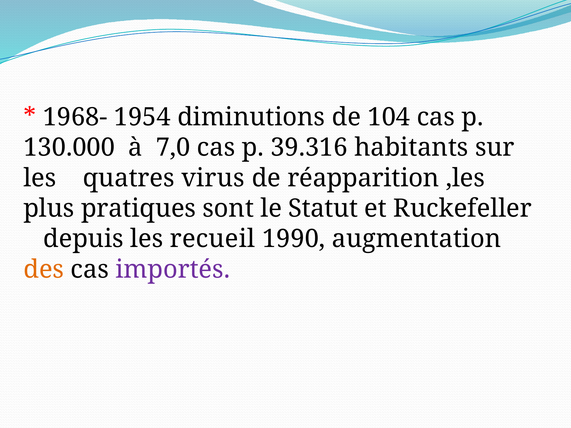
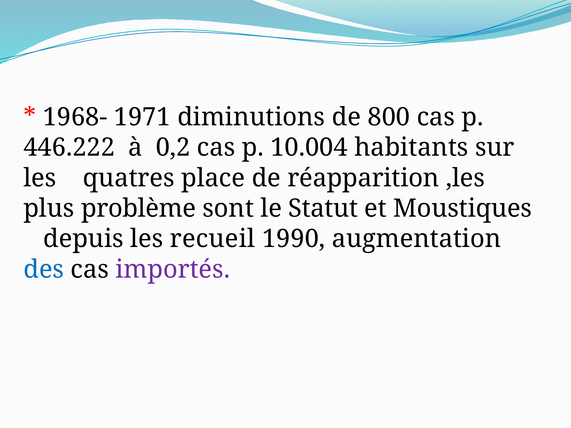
1954: 1954 -> 1971
104: 104 -> 800
130.000: 130.000 -> 446.222
7,0: 7,0 -> 0,2
39.316: 39.316 -> 10.004
virus: virus -> place
pratiques: pratiques -> problème
Ruckefeller: Ruckefeller -> Moustiques
des colour: orange -> blue
